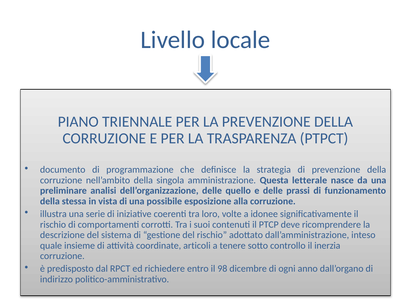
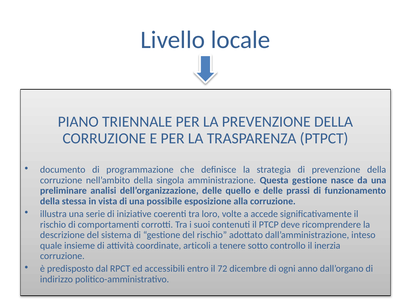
Questa letterale: letterale -> gestione
idonee: idonee -> accede
richiedere: richiedere -> accessibili
98: 98 -> 72
